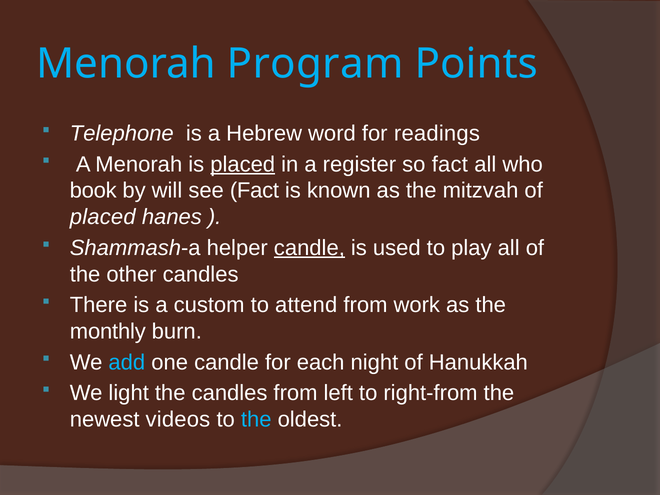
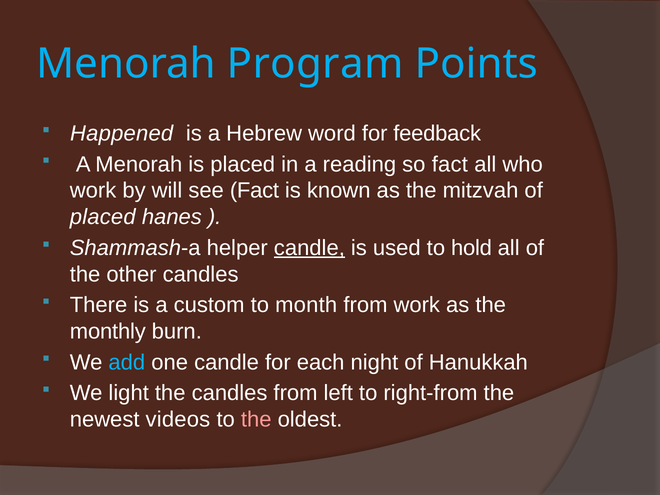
Telephone: Telephone -> Happened
readings: readings -> feedback
placed at (243, 164) underline: present -> none
register: register -> reading
book at (93, 191): book -> work
play: play -> hold
attend: attend -> month
the at (256, 419) colour: light blue -> pink
